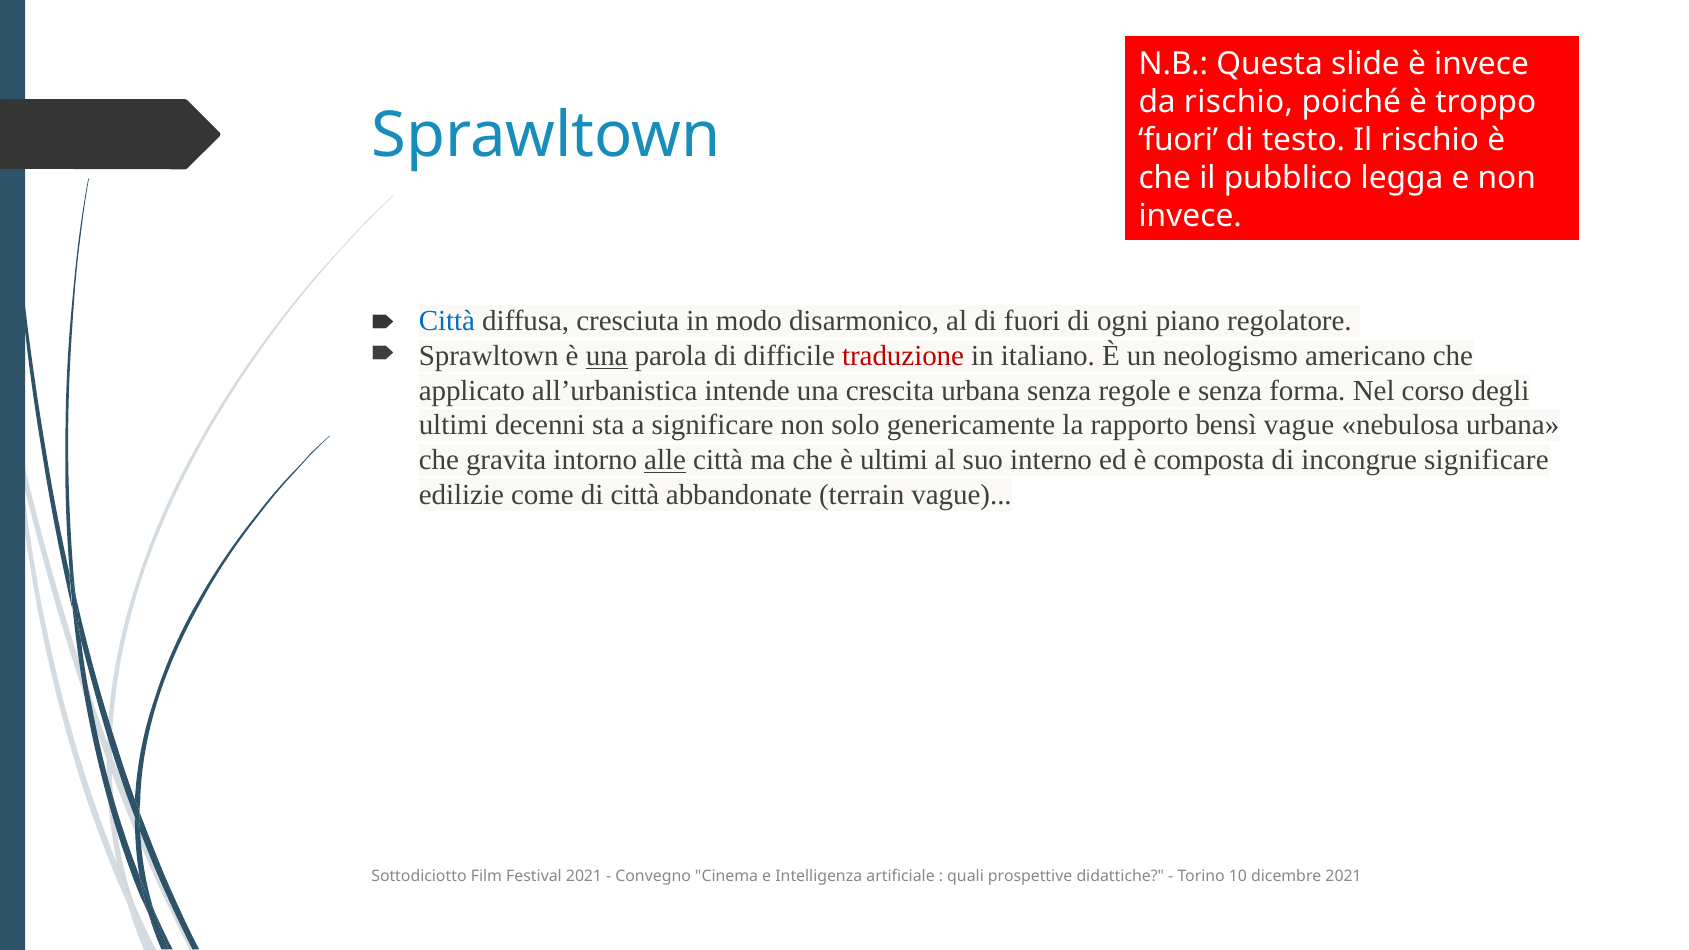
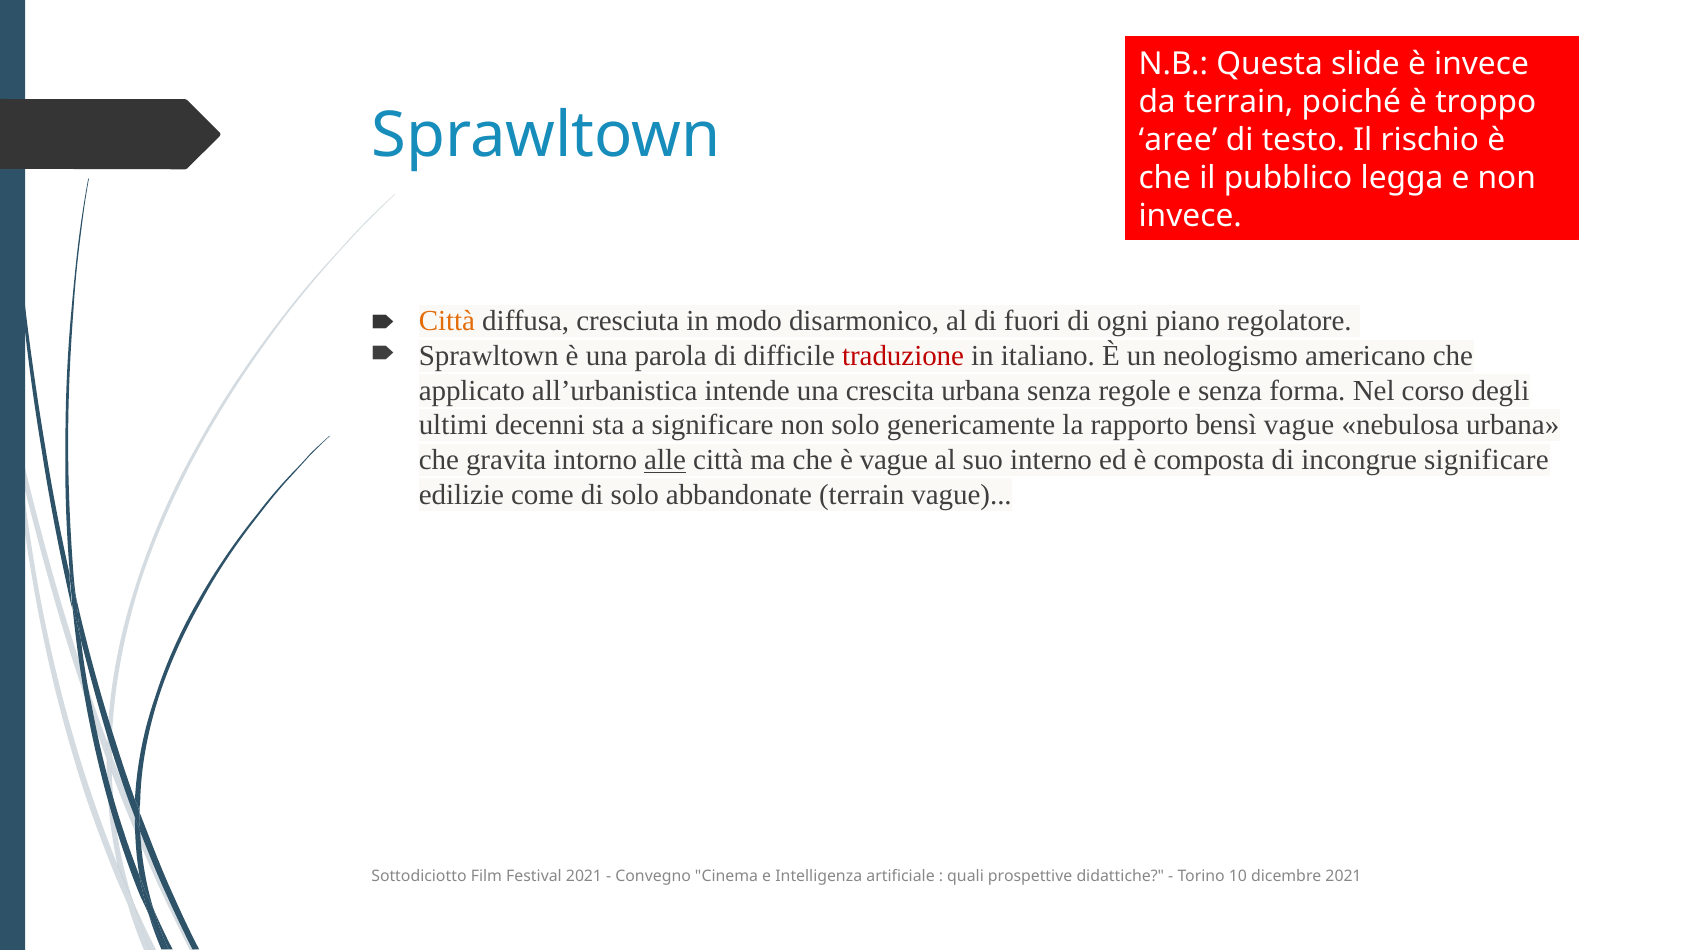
da rischio: rischio -> terrain
fuori at (1178, 140): fuori -> aree
Città at (447, 321) colour: blue -> orange
una at (607, 356) underline: present -> none
è ultimi: ultimi -> vague
di città: città -> solo
